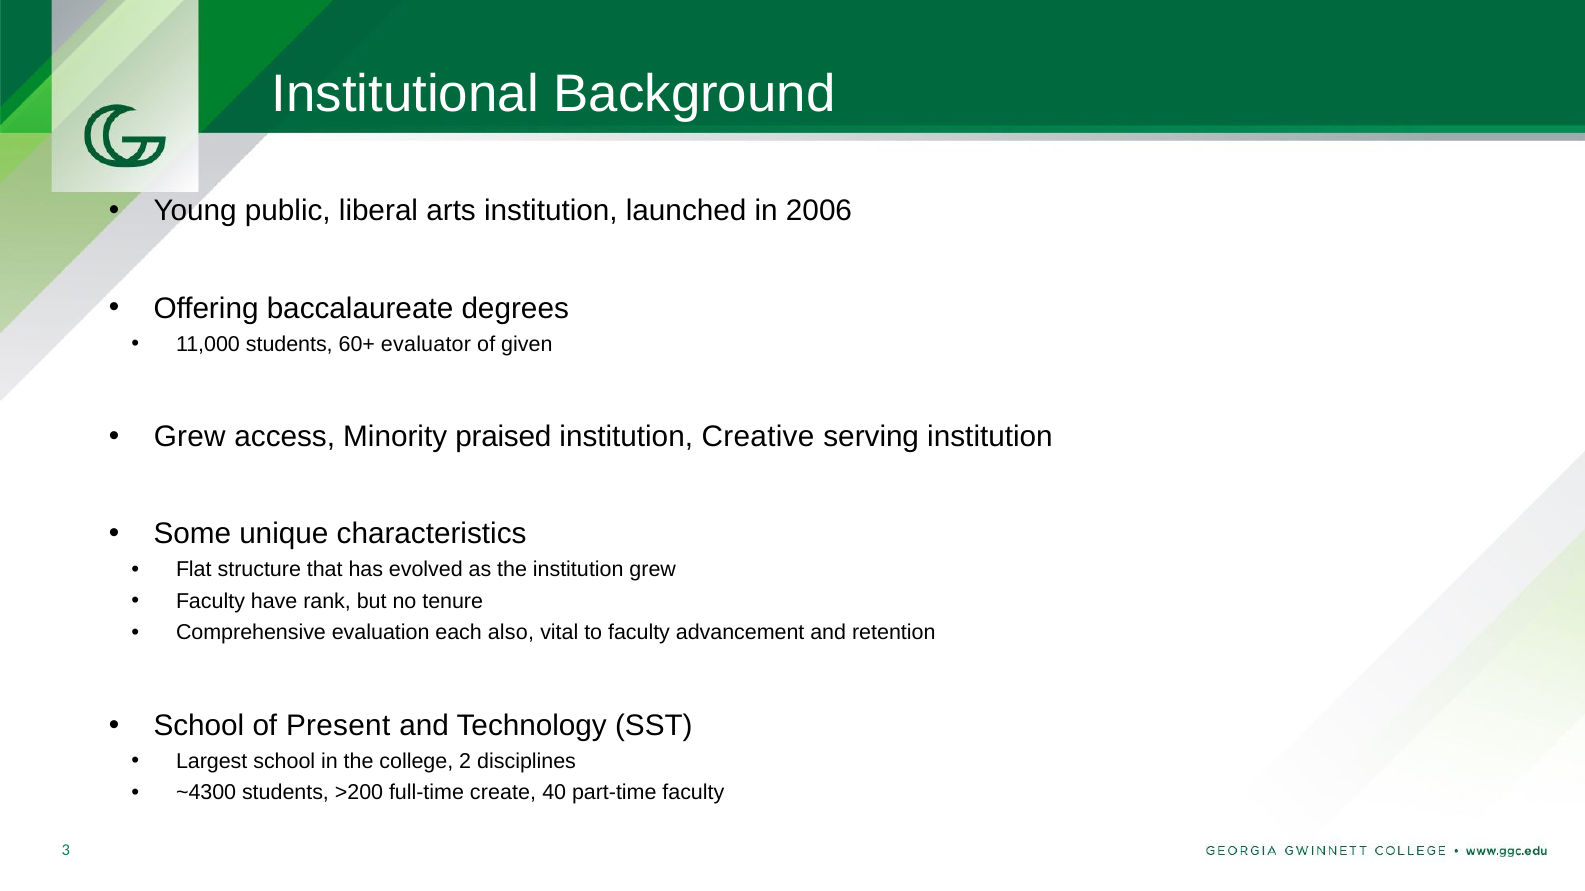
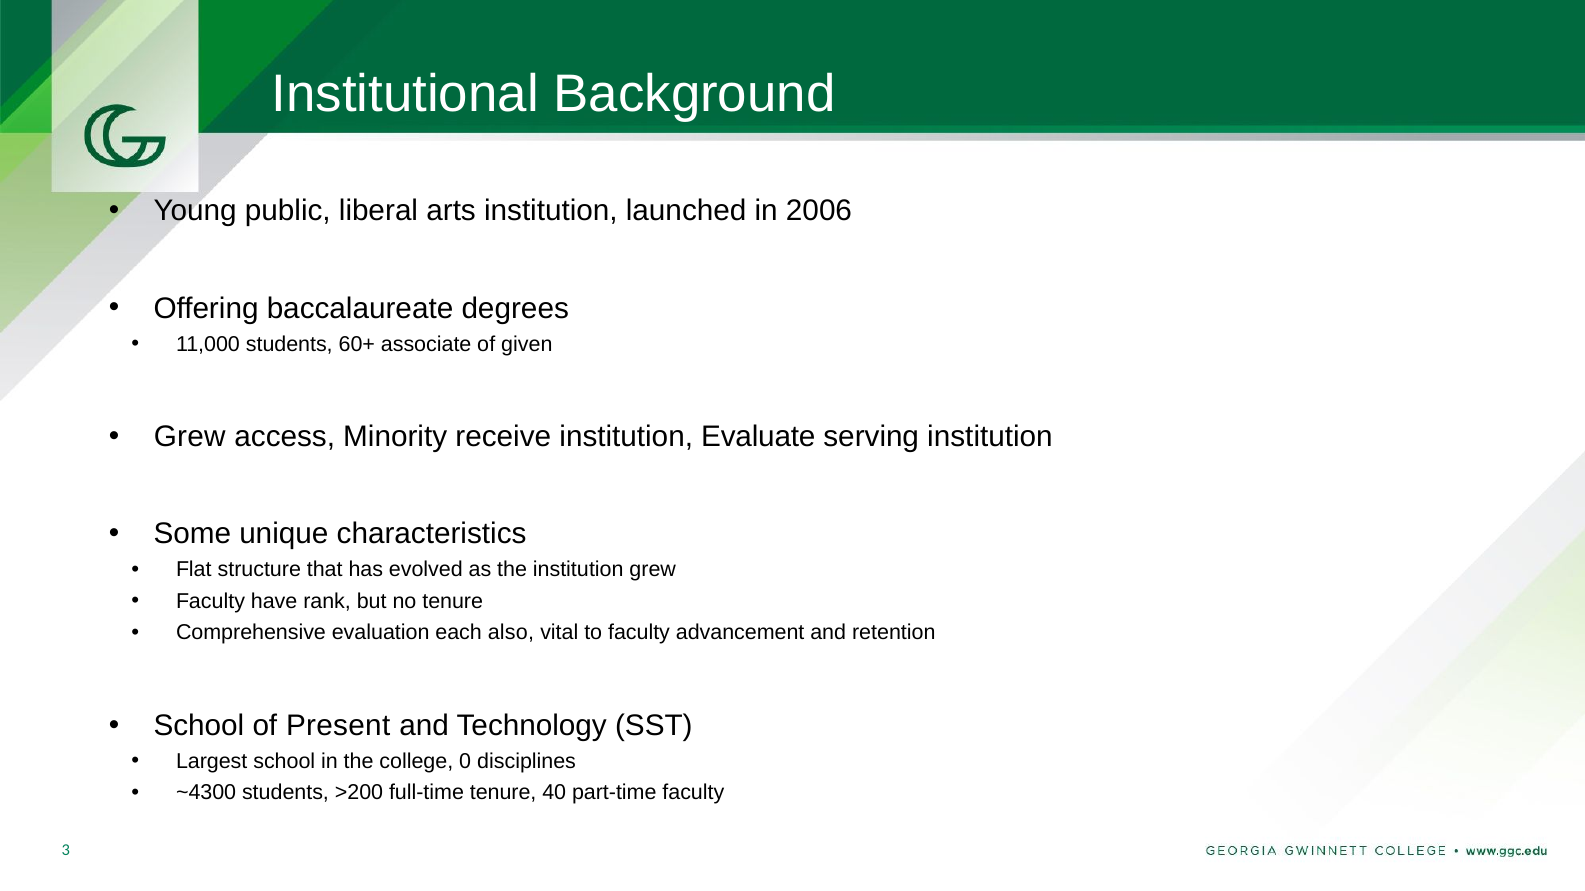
evaluator: evaluator -> associate
praised: praised -> receive
Creative: Creative -> Evaluate
2: 2 -> 0
full-time create: create -> tenure
